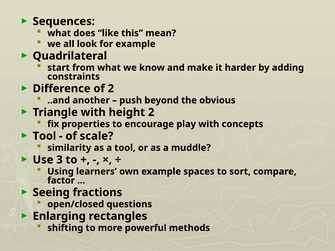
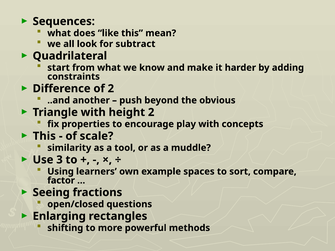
for example: example -> subtract
Tool at (44, 136): Tool -> This
